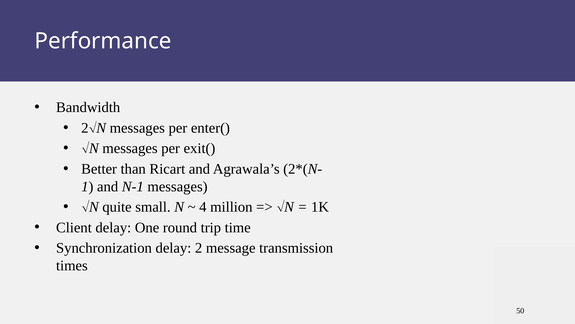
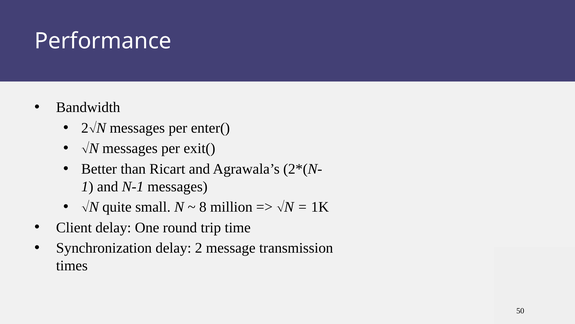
4: 4 -> 8
